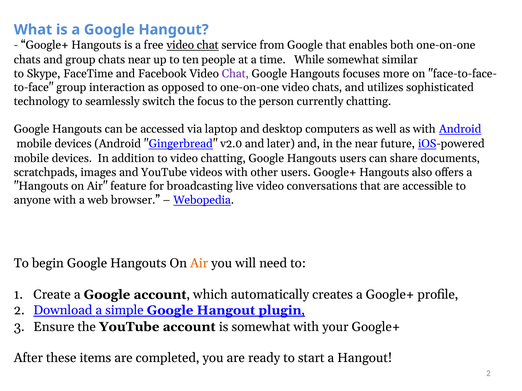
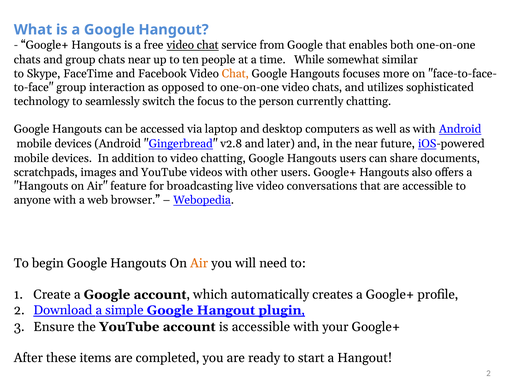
Chat at (235, 74) colour: purple -> orange
v2.0: v2.0 -> v2.8
is somewhat: somewhat -> accessible
